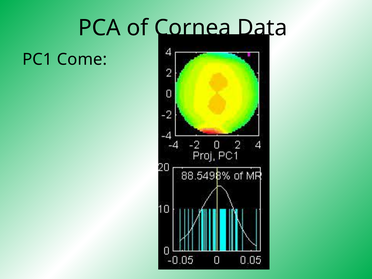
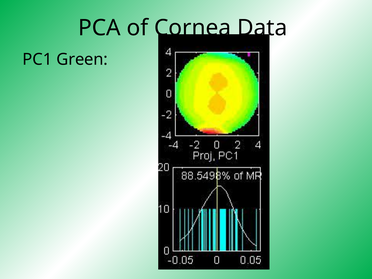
Come: Come -> Green
